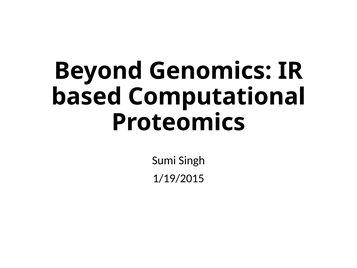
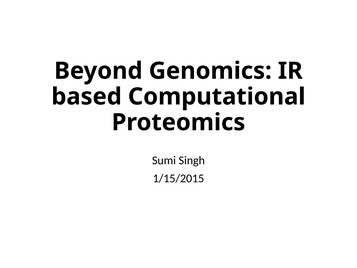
1/19/2015: 1/19/2015 -> 1/15/2015
